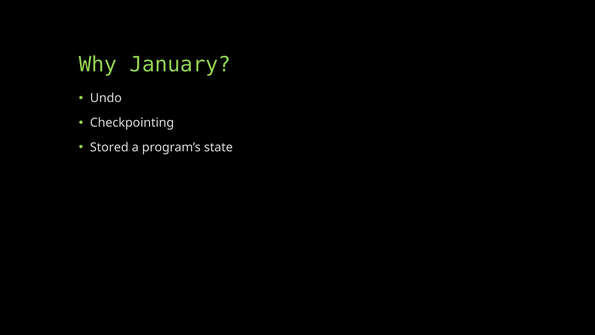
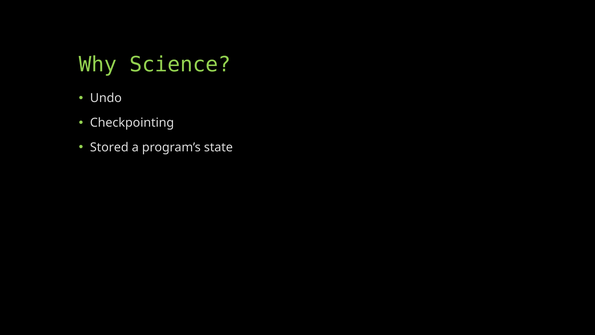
January: January -> Science
